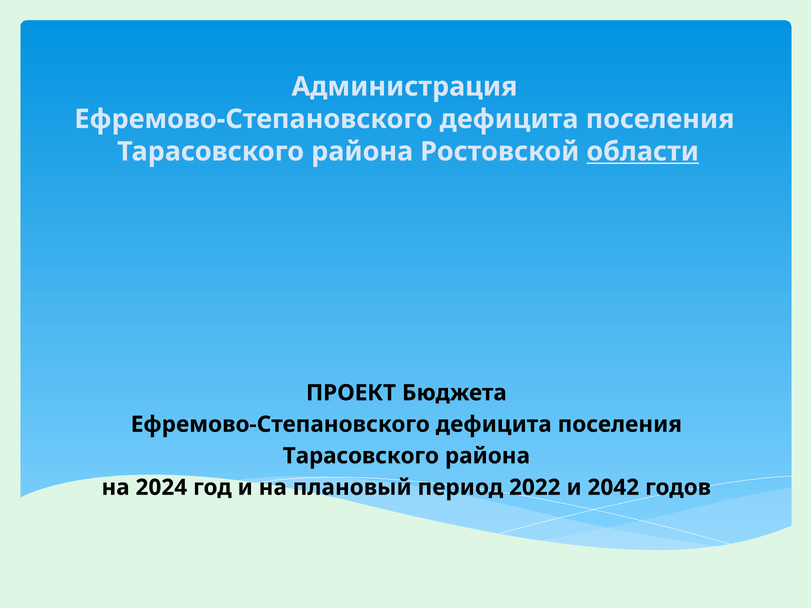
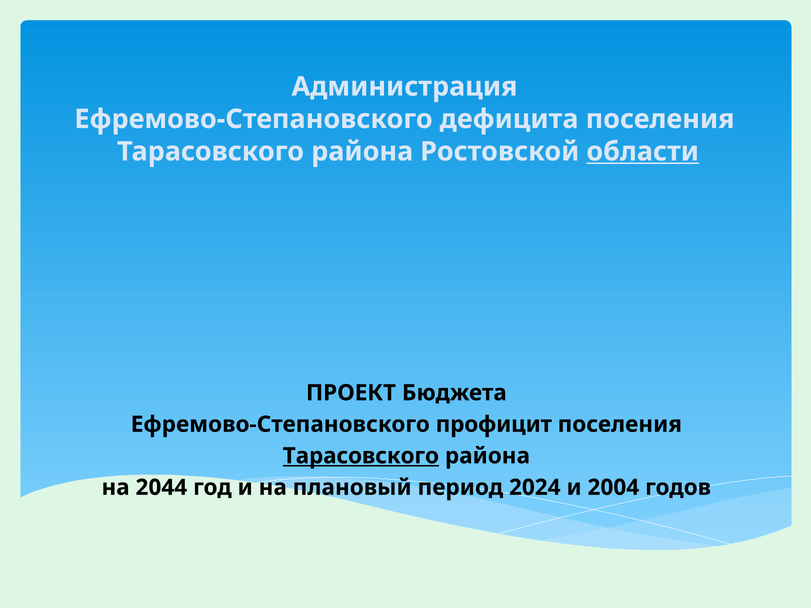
дефицита at (494, 425): дефицита -> профицит
Тарасовского at (361, 456) underline: none -> present
2024: 2024 -> 2044
2022: 2022 -> 2024
2042: 2042 -> 2004
